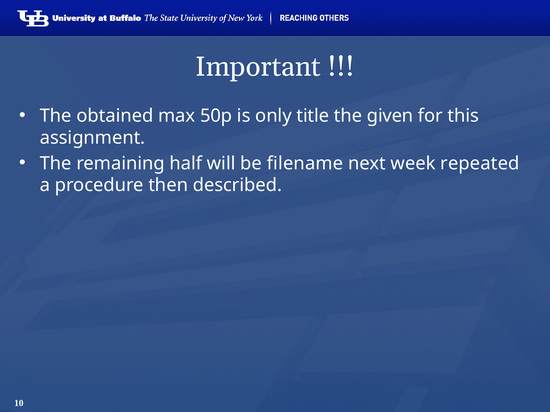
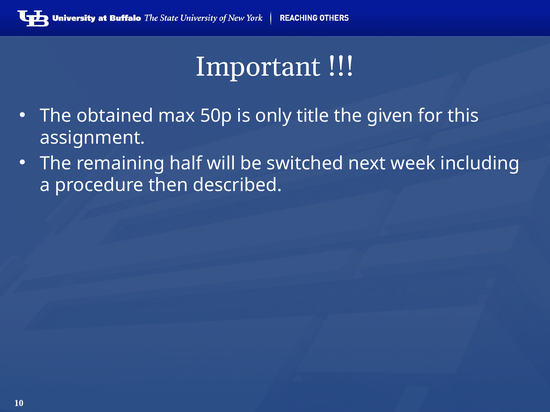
filename: filename -> switched
repeated: repeated -> including
